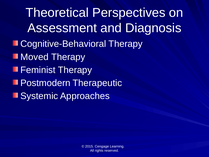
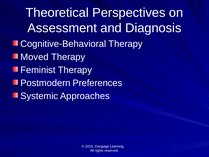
Therapeutic: Therapeutic -> Preferences
